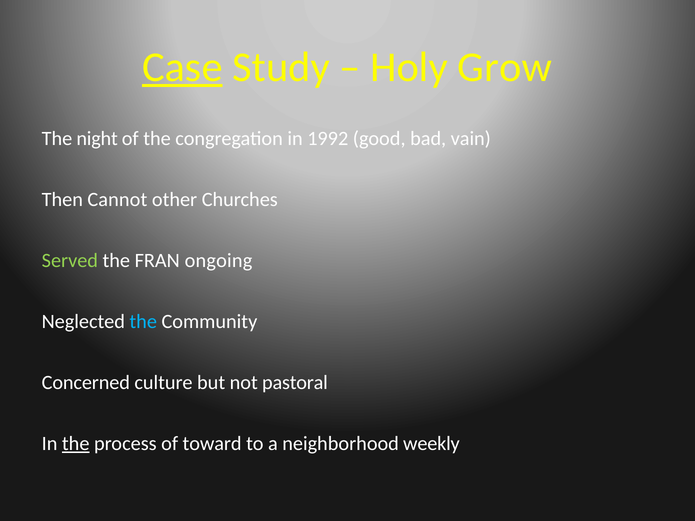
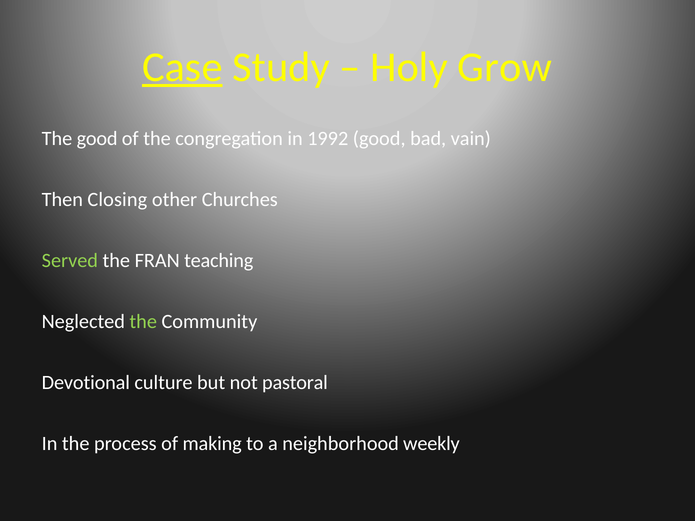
The night: night -> good
Cannot: Cannot -> Closing
ongoing: ongoing -> teaching
the at (143, 322) colour: light blue -> light green
Concerned: Concerned -> Devotional
the at (76, 444) underline: present -> none
toward: toward -> making
